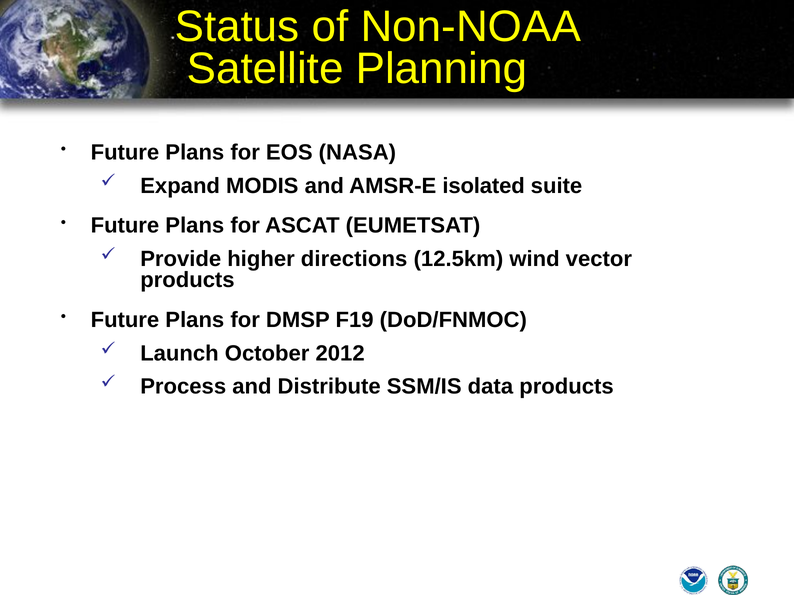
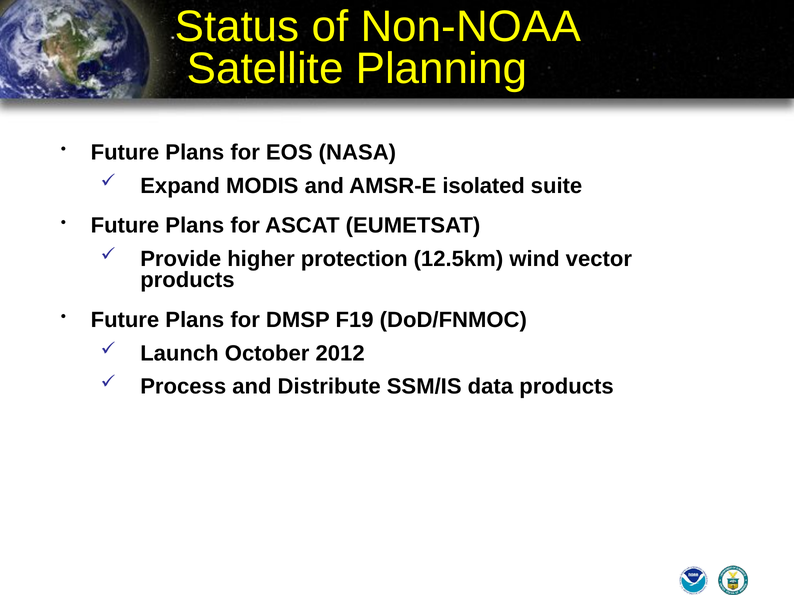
directions: directions -> protection
